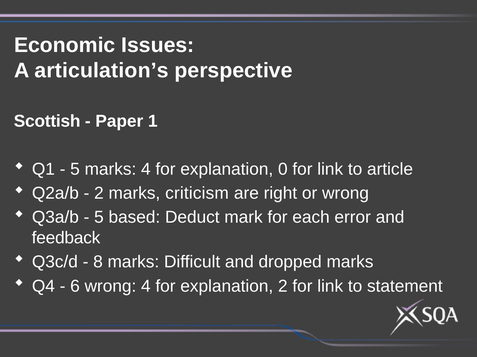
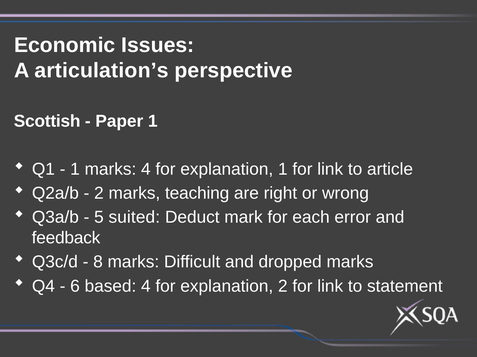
5 at (75, 170): 5 -> 1
explanation 0: 0 -> 1
criticism: criticism -> teaching
based: based -> suited
6 wrong: wrong -> based
